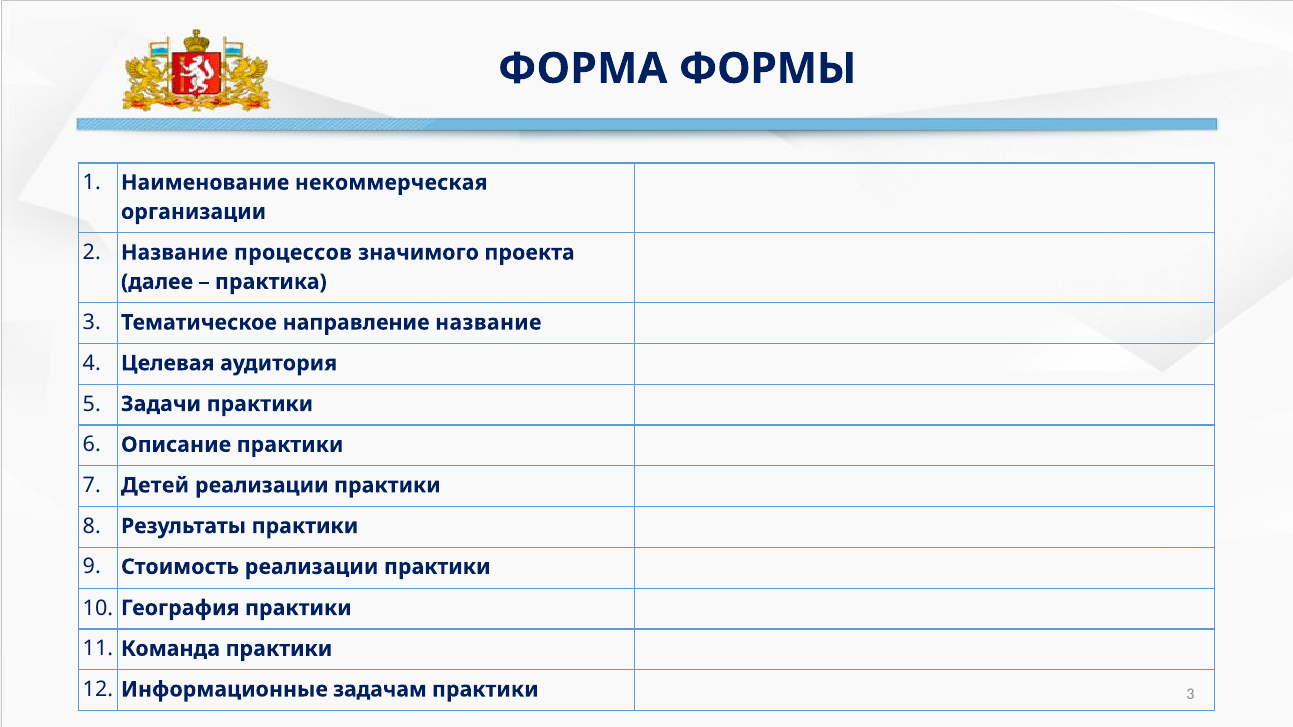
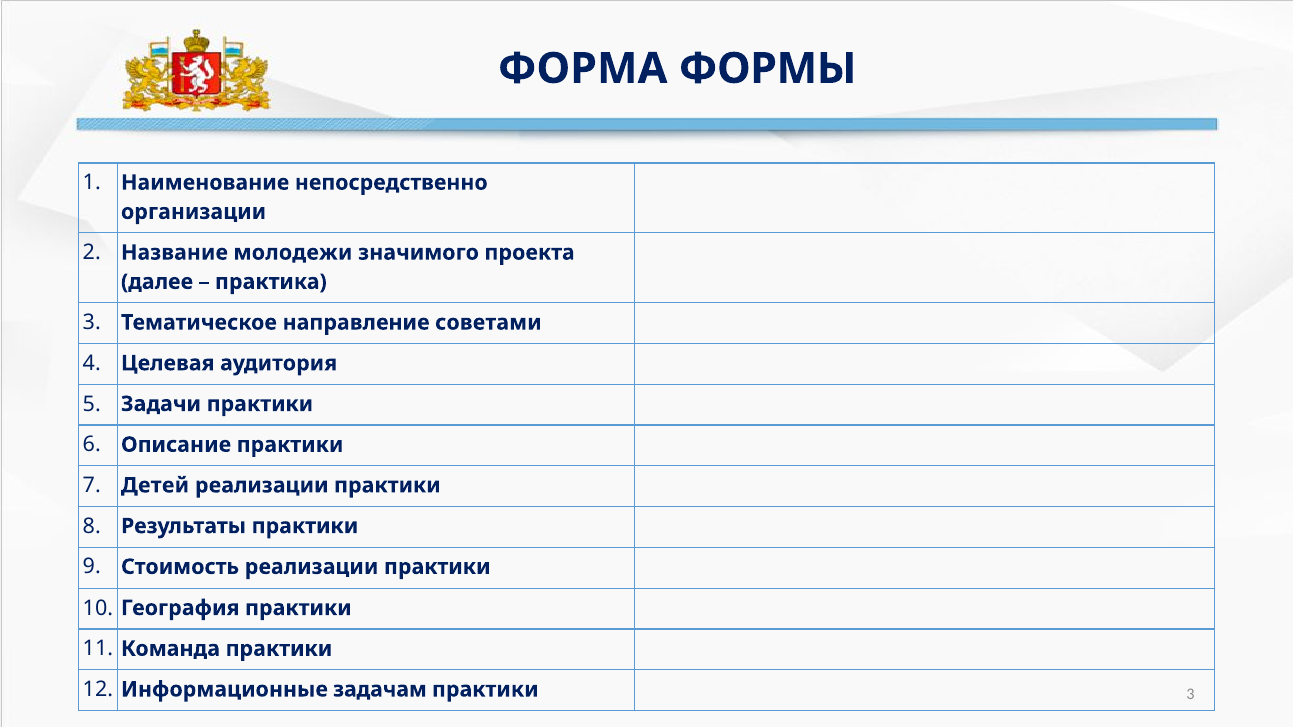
некоммерческая: некоммерческая -> непосредственно
процессов: процессов -> молодежи
направление название: название -> советами
